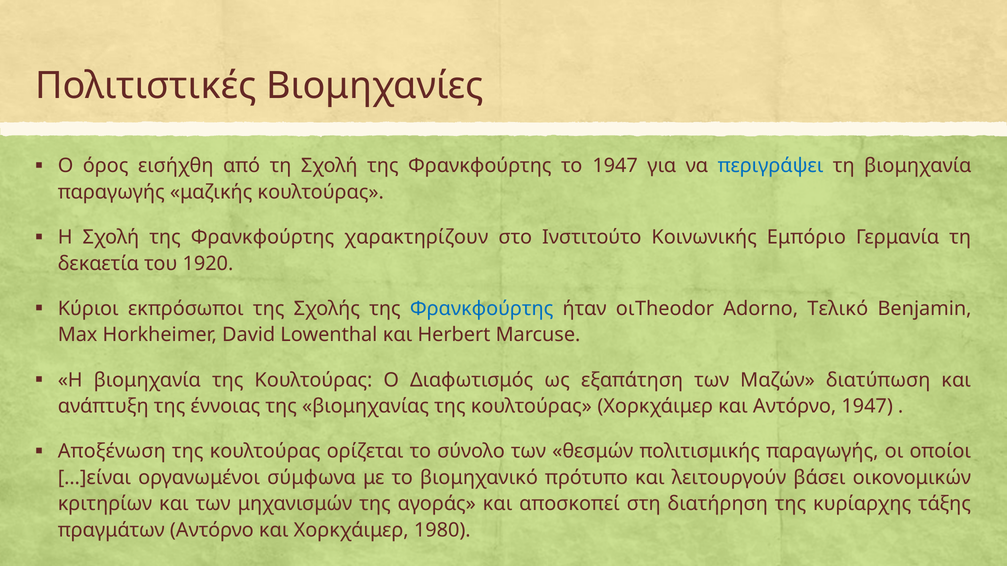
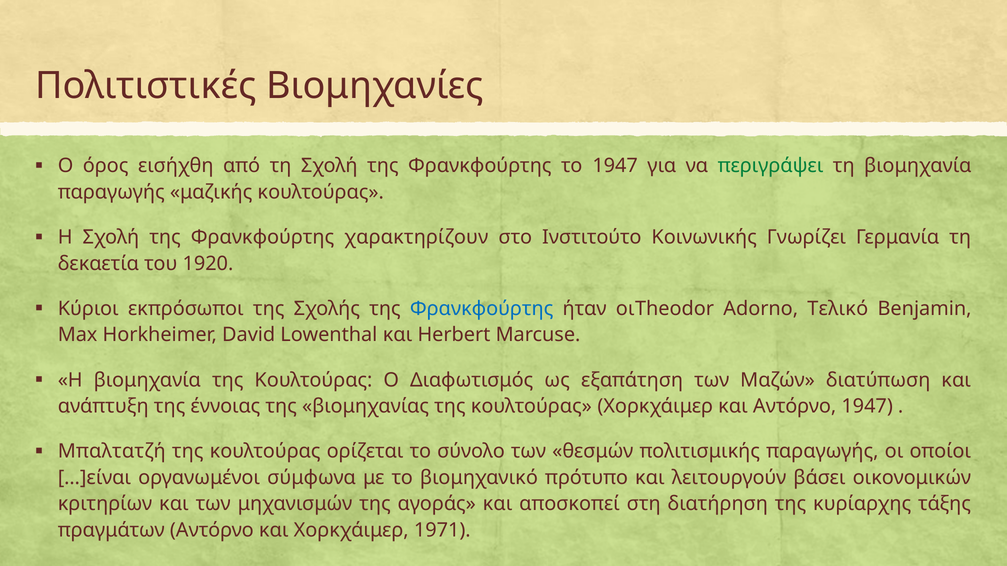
περιγράψει colour: blue -> green
Εμπόριο: Εμπόριο -> Γνωρίζει
Αποξένωση: Αποξένωση -> Μπαλτατζή
1980: 1980 -> 1971
